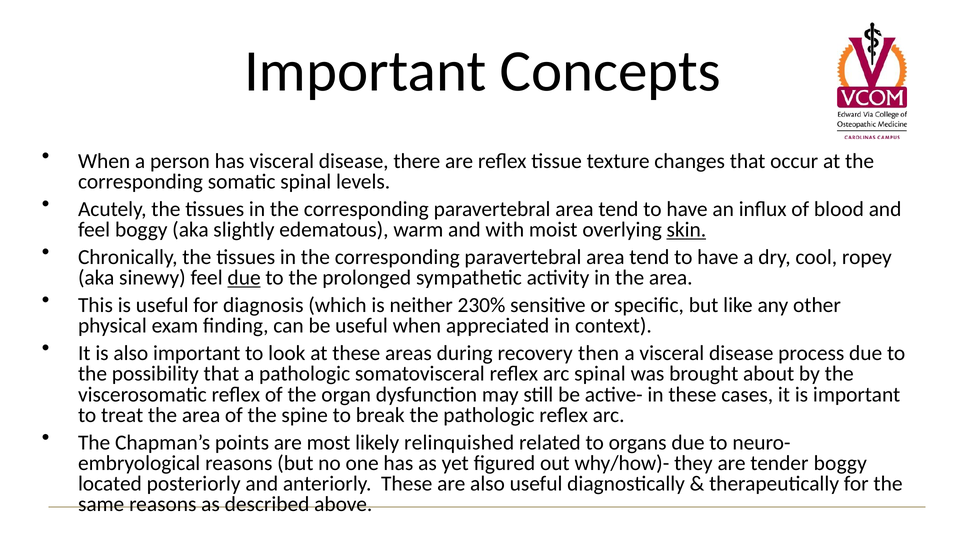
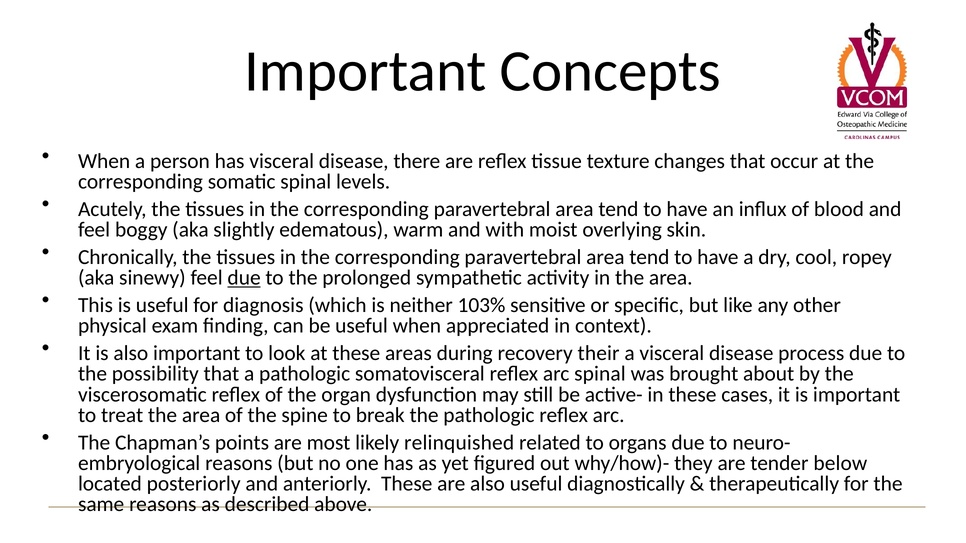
skin underline: present -> none
230%: 230% -> 103%
then: then -> their
tender boggy: boggy -> below
